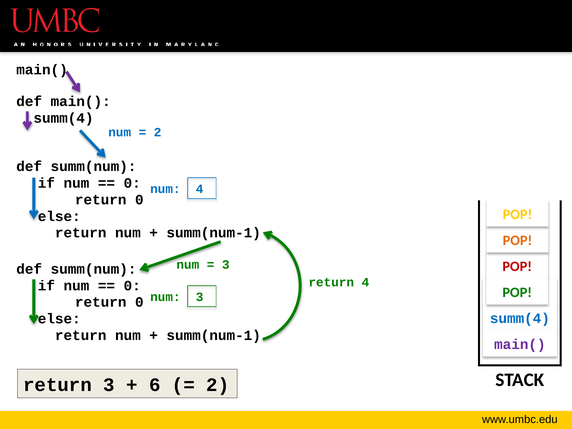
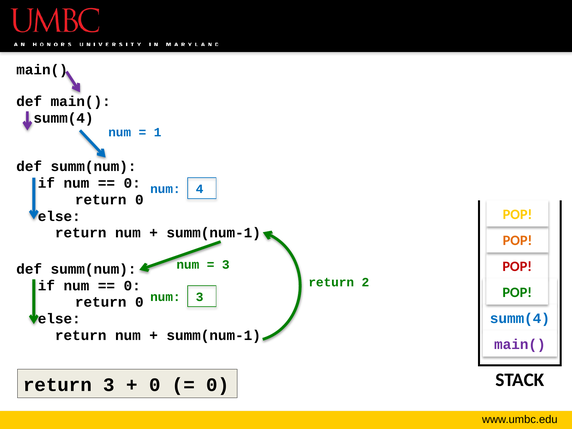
2 at (158, 132): 2 -> 1
return 4: 4 -> 2
6 at (155, 385): 6 -> 0
2 at (218, 385): 2 -> 0
